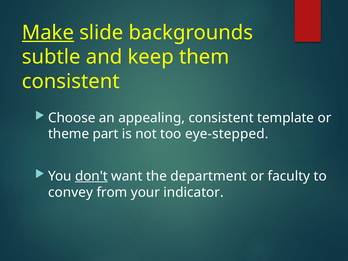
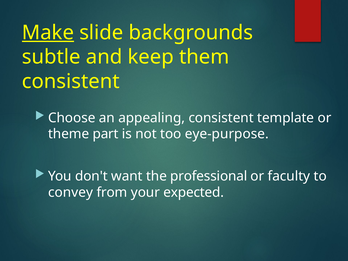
eye-stepped: eye-stepped -> eye-purpose
don't underline: present -> none
department: department -> professional
indicator: indicator -> expected
